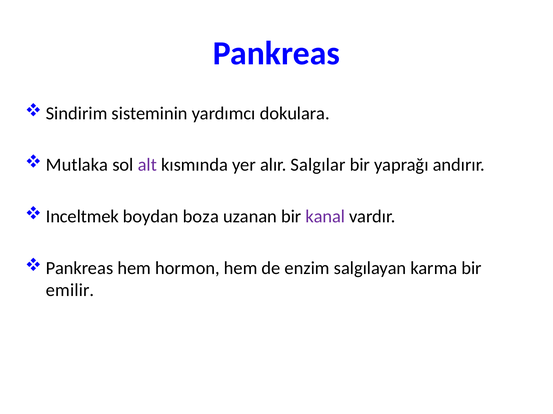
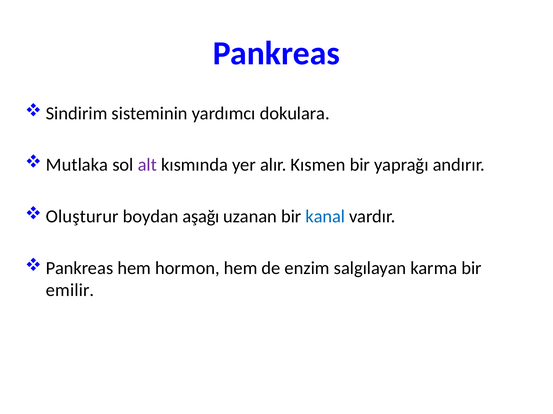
Salgılar: Salgılar -> Kısmen
Inceltmek: Inceltmek -> Oluşturur
boza: boza -> aşağı
kanal colour: purple -> blue
